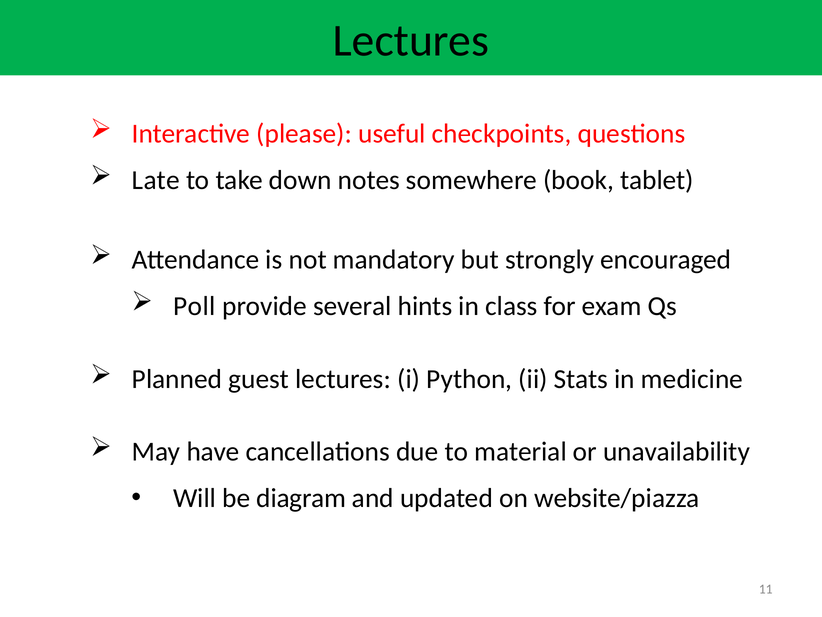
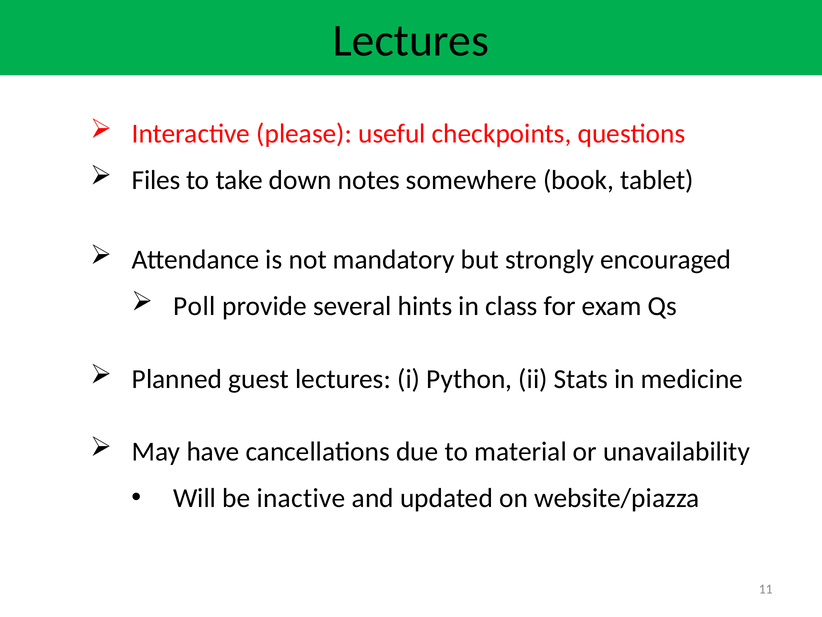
Late: Late -> Files
diagram: diagram -> inactive
